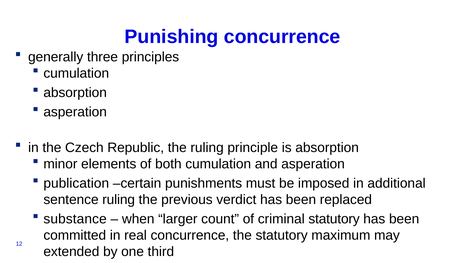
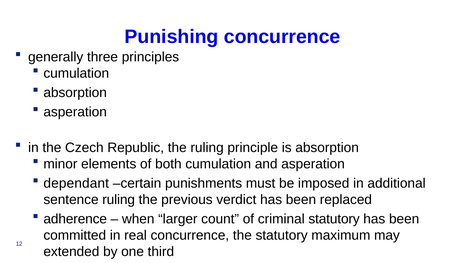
publication: publication -> dependant
substance: substance -> adherence
